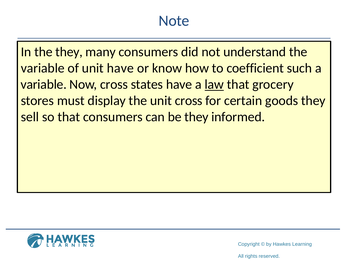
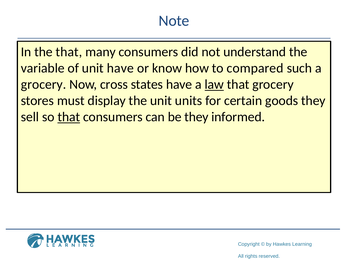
the they: they -> that
coefficient: coefficient -> compared
variable at (44, 84): variable -> grocery
unit cross: cross -> units
that at (69, 117) underline: none -> present
